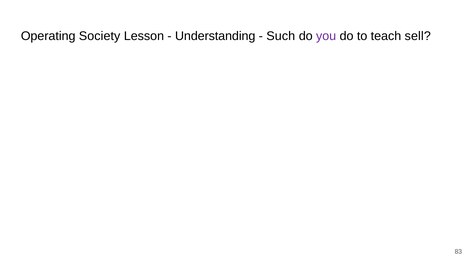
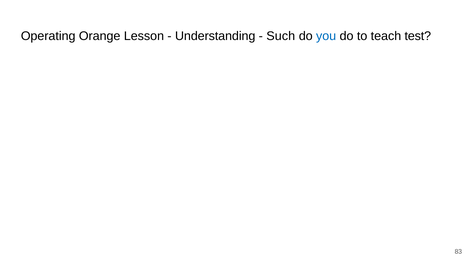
Society: Society -> Orange
you colour: purple -> blue
sell: sell -> test
